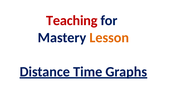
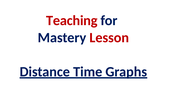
Lesson colour: orange -> red
